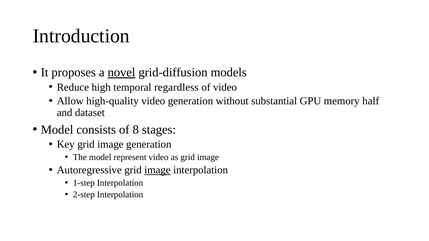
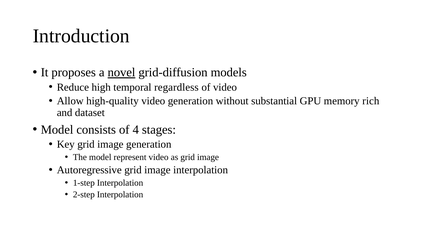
half: half -> rich
8: 8 -> 4
image at (157, 170) underline: present -> none
